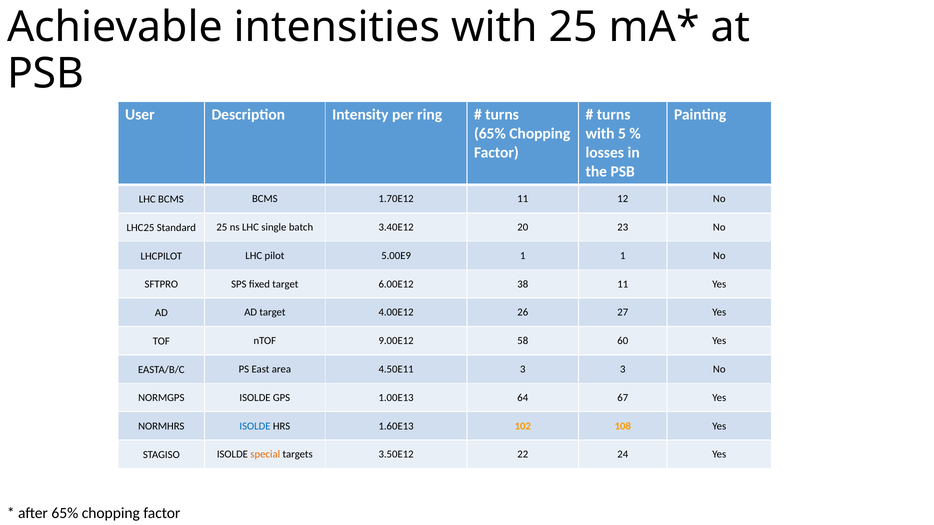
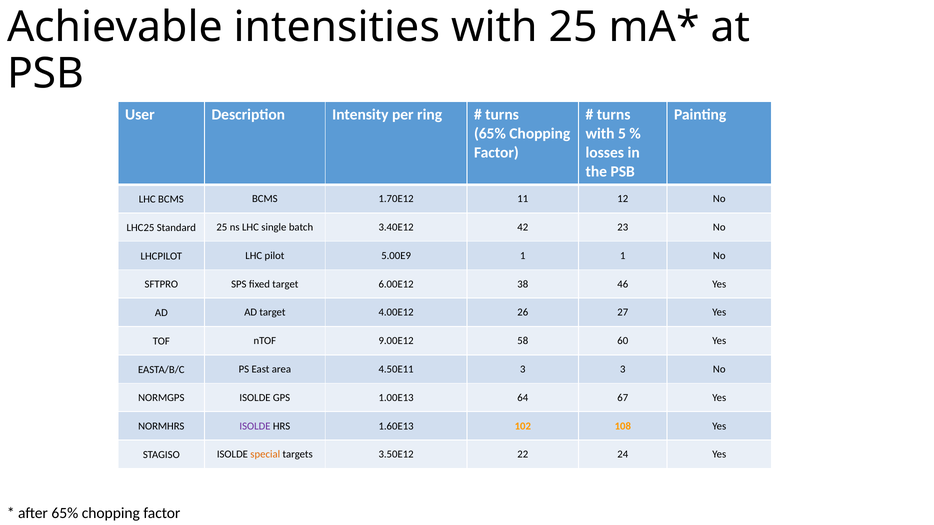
20: 20 -> 42
38 11: 11 -> 46
ISOLDE at (255, 426) colour: blue -> purple
